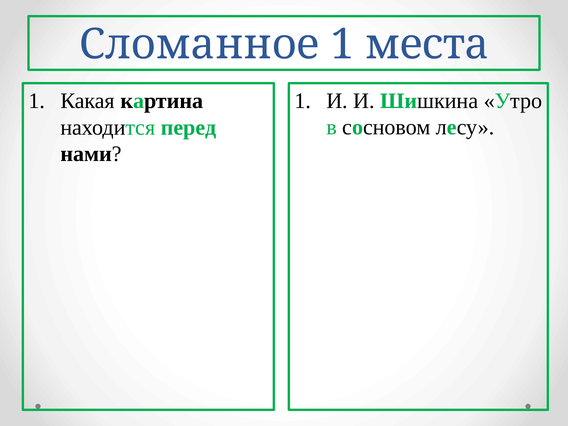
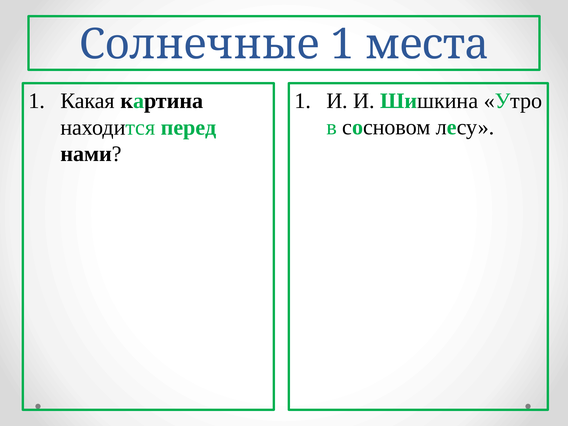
Сломанное: Сломанное -> Солнечные
